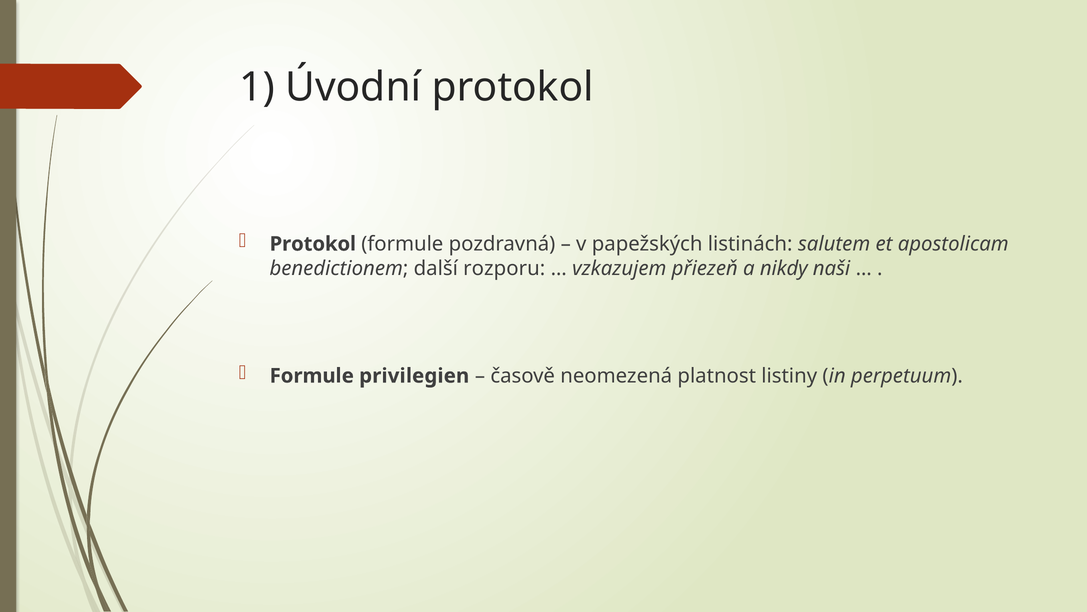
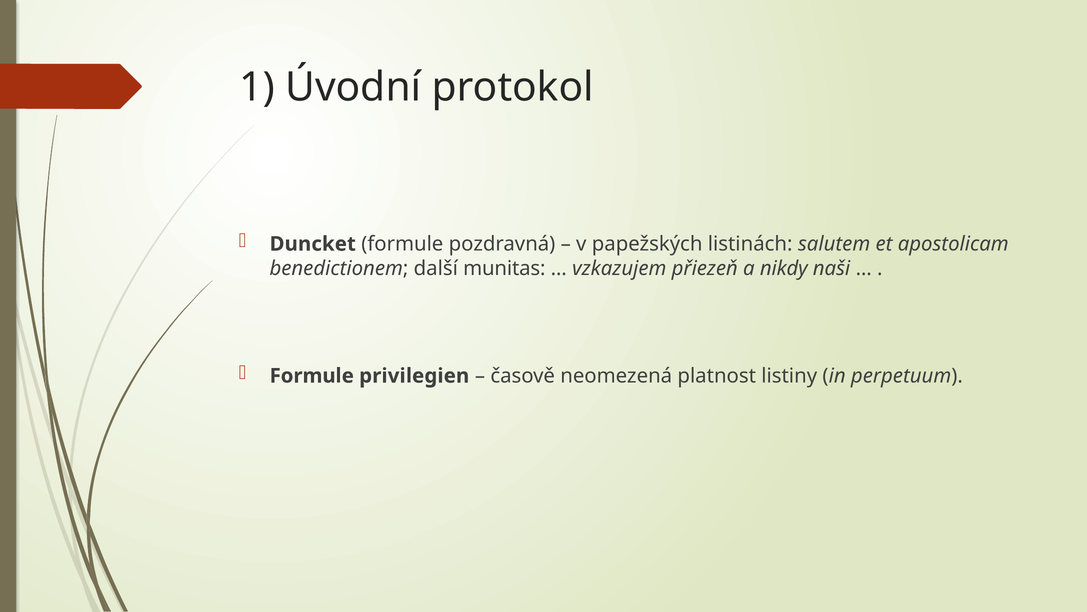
Protokol at (313, 244): Protokol -> Duncket
rozporu: rozporu -> munitas
